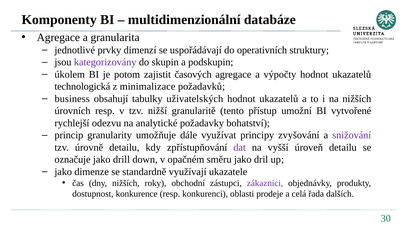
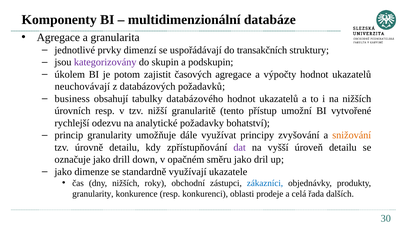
operativních: operativních -> transakčních
technologická: technologická -> neuchovávají
minimalizace: minimalizace -> databázových
uživatelských: uživatelských -> databázového
snižování colour: purple -> orange
zákazníci colour: purple -> blue
dostupnost at (93, 194): dostupnost -> granularity
